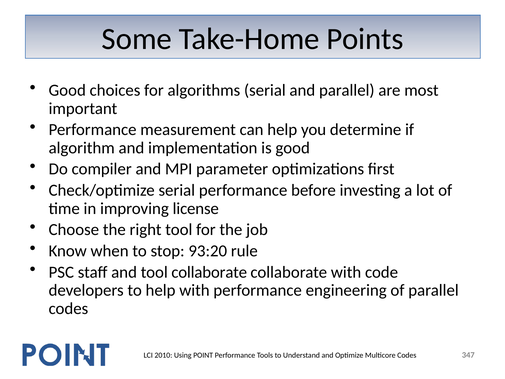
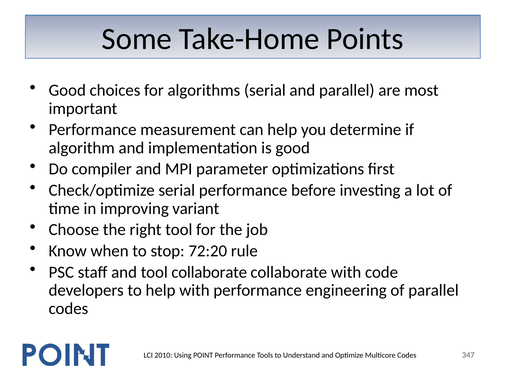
license: license -> variant
93:20: 93:20 -> 72:20
